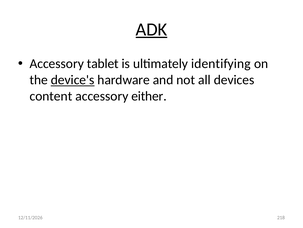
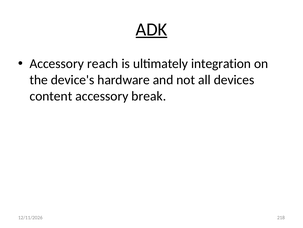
tablet: tablet -> reach
identifying: identifying -> integration
device's underline: present -> none
either: either -> break
